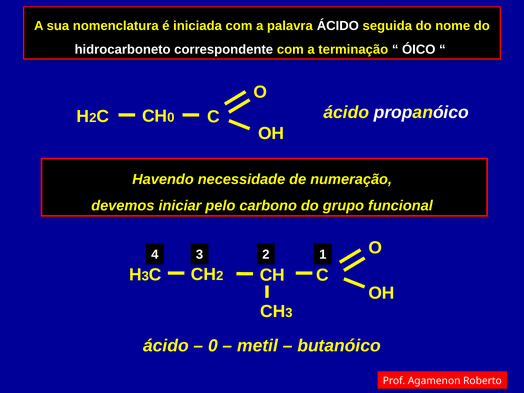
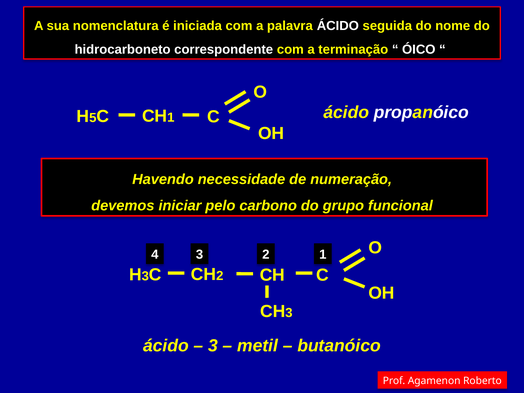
CH 0: 0 -> 1
2 at (93, 118): 2 -> 5
0 at (213, 346): 0 -> 3
